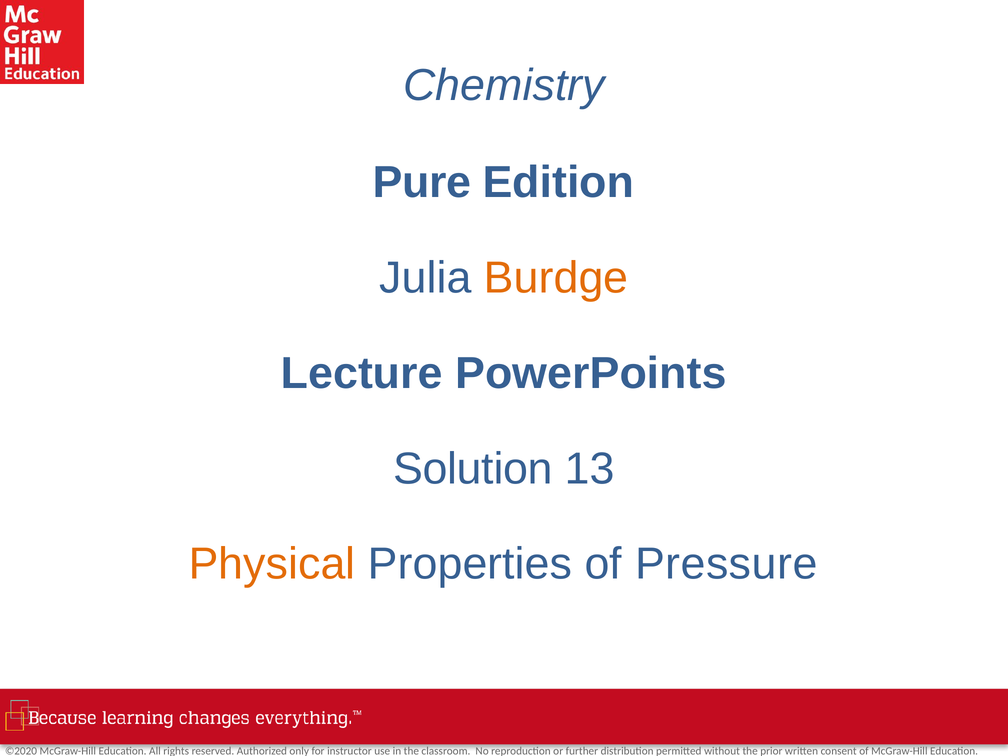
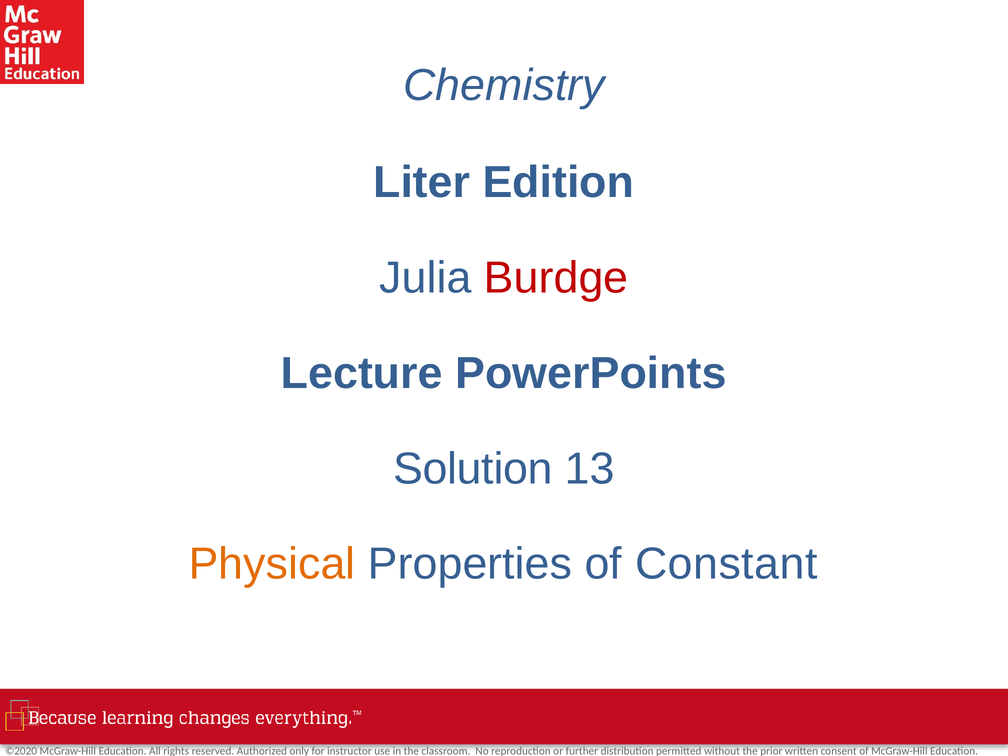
Pure: Pure -> Liter
Burdge colour: orange -> red
Pressure: Pressure -> Constant
